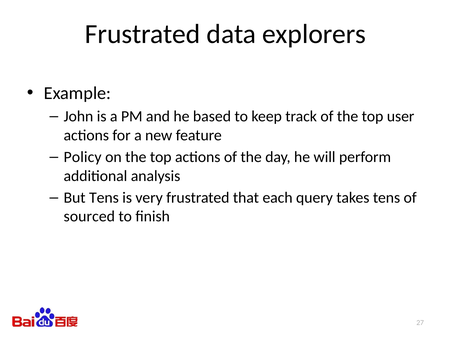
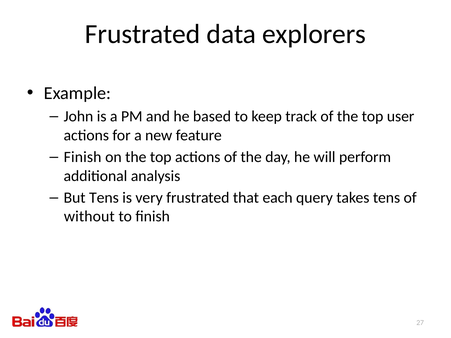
Policy at (83, 157): Policy -> Finish
sourced: sourced -> without
